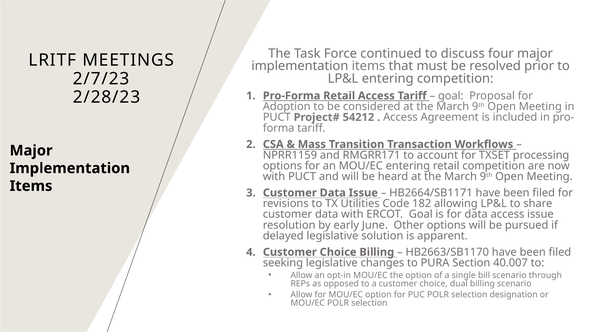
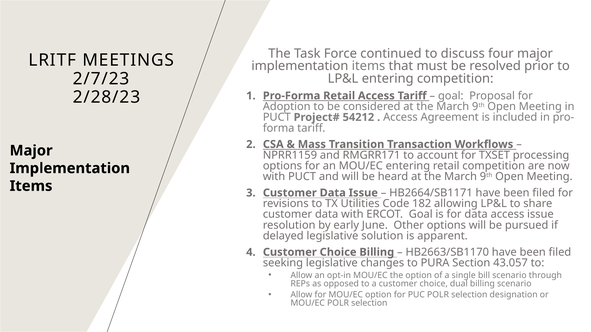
40.007: 40.007 -> 43.057
